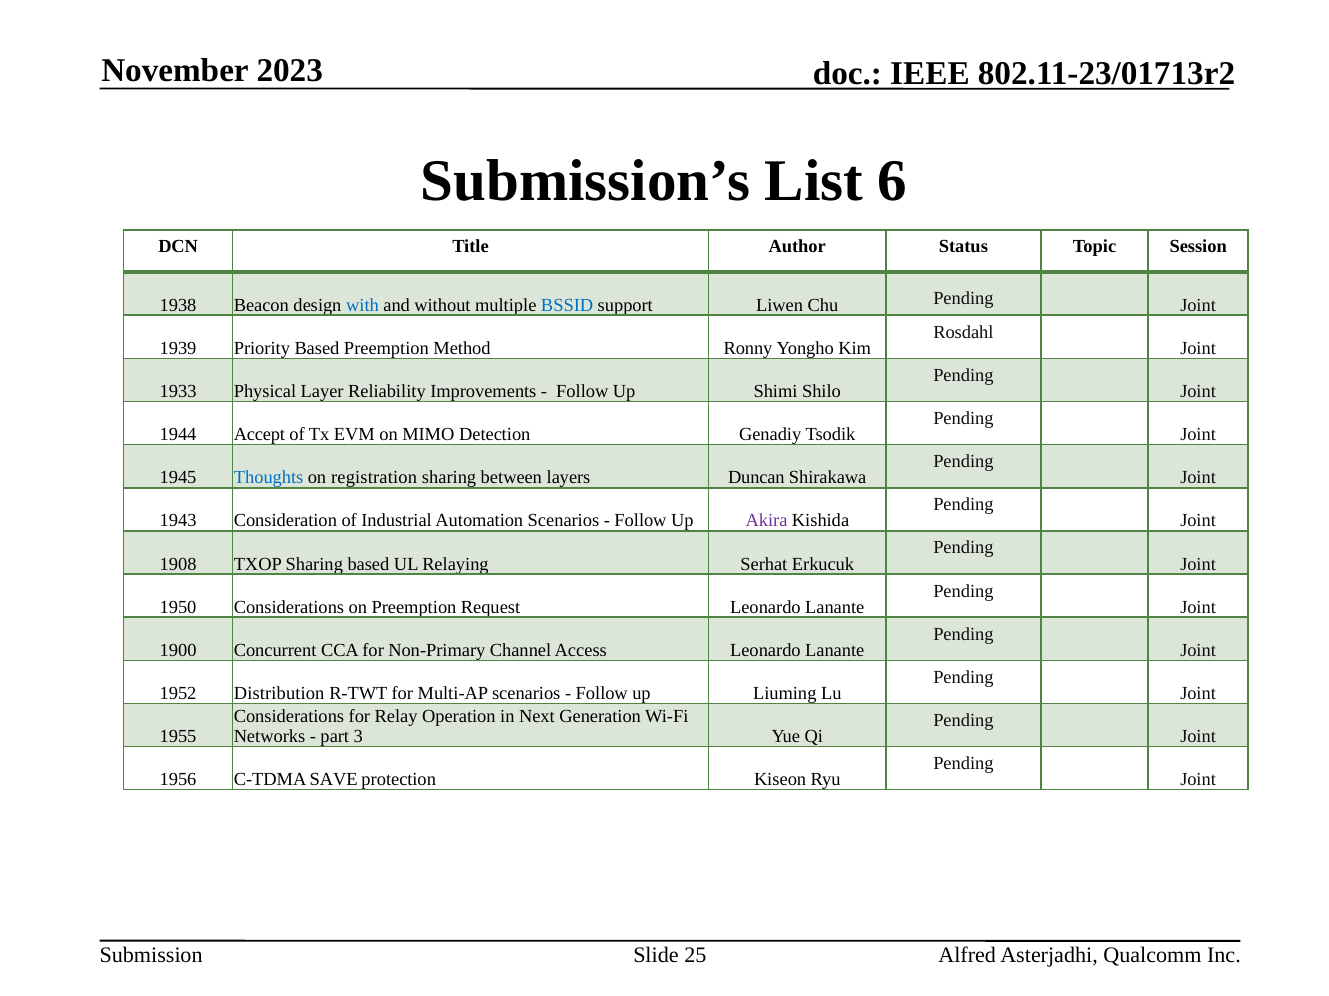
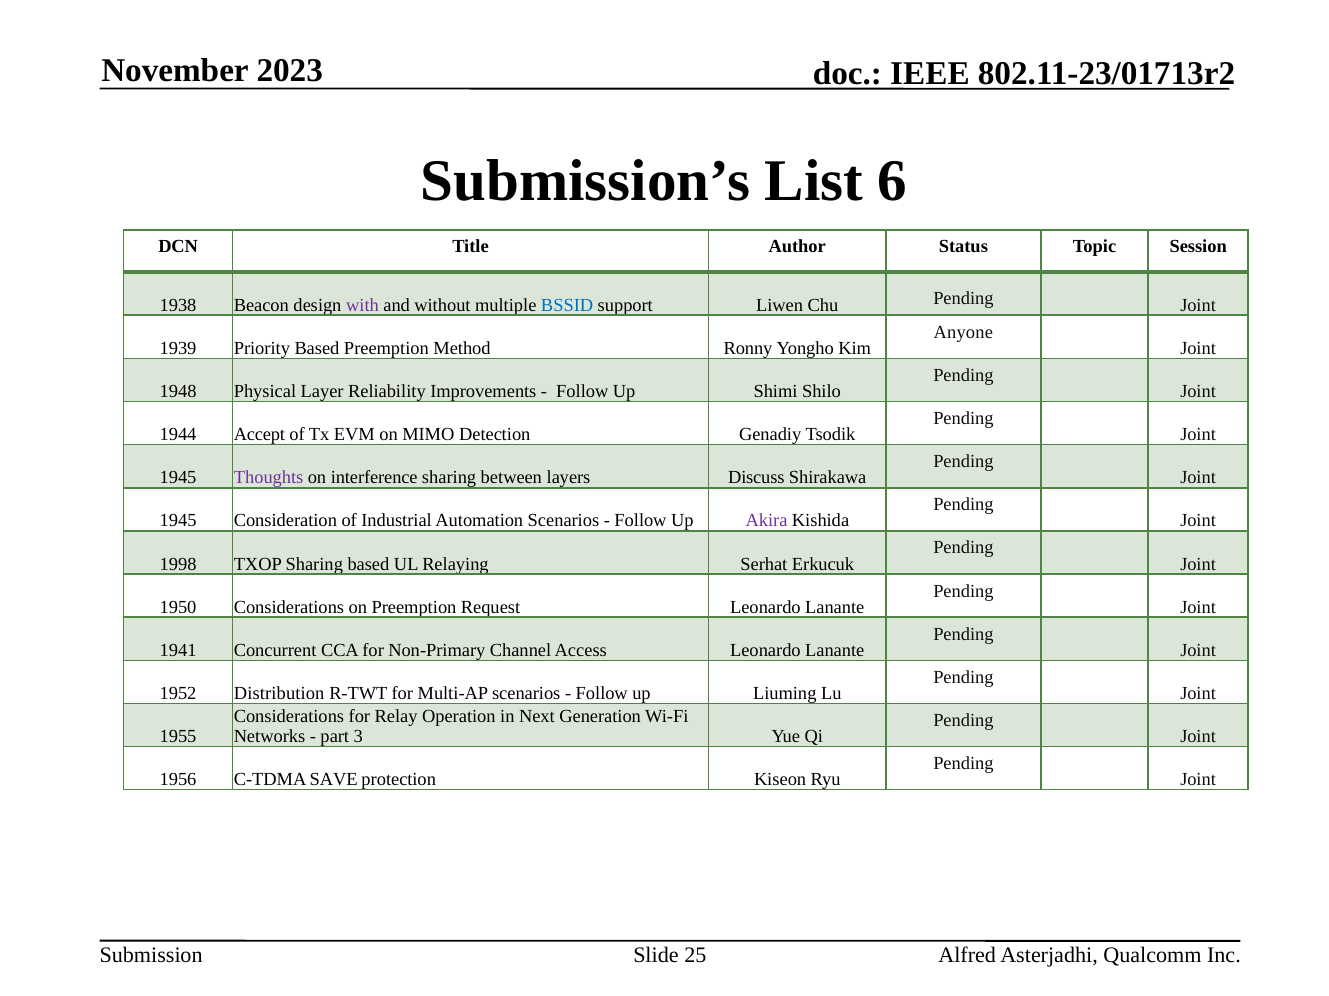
with colour: blue -> purple
Rosdahl: Rosdahl -> Anyone
1933: 1933 -> 1948
Thoughts colour: blue -> purple
registration: registration -> interference
Duncan: Duncan -> Discuss
1943 at (178, 521): 1943 -> 1945
1908: 1908 -> 1998
1900: 1900 -> 1941
